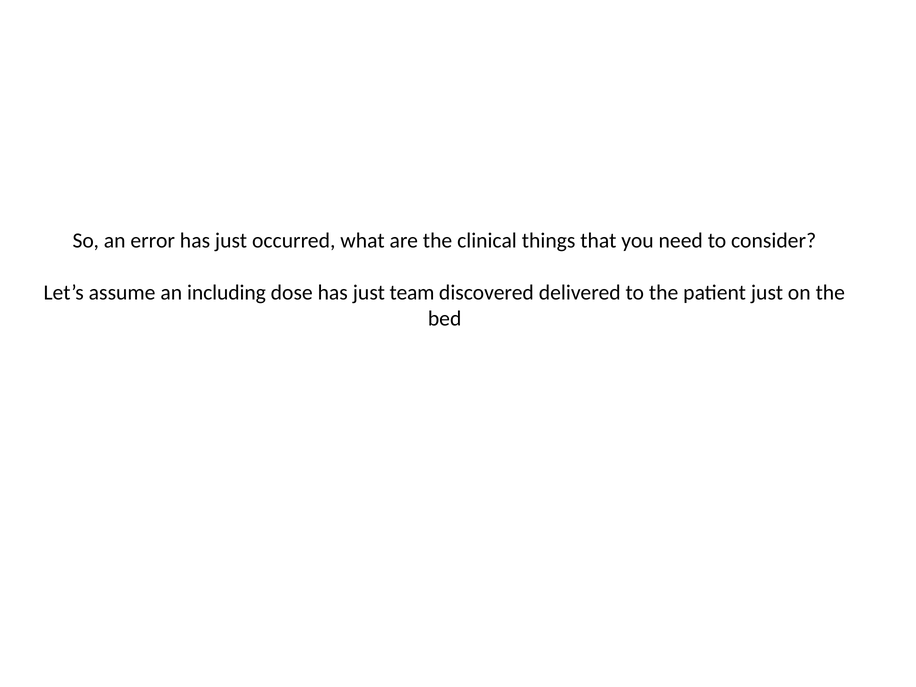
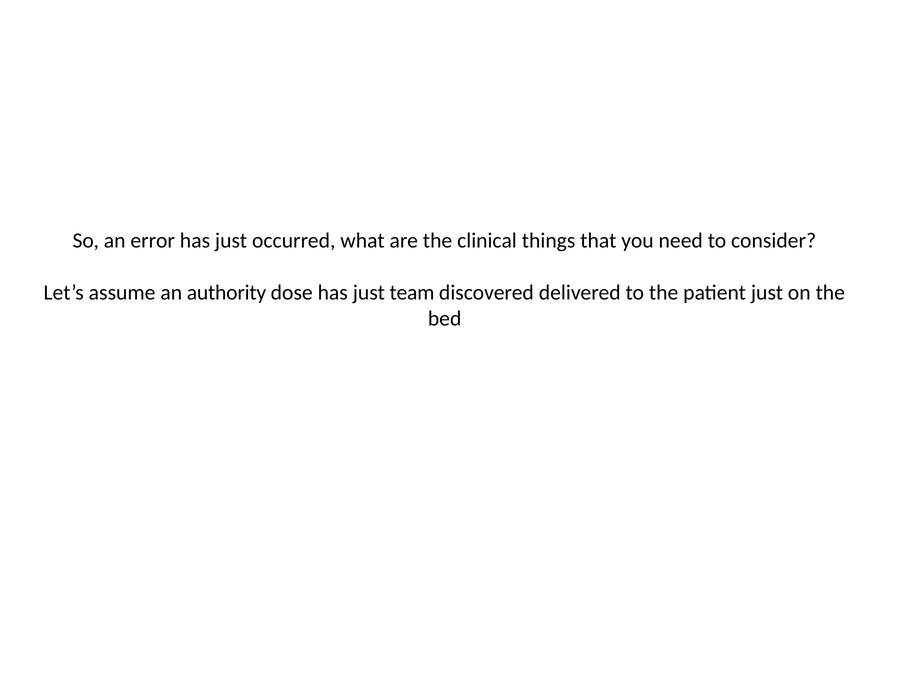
including: including -> authority
